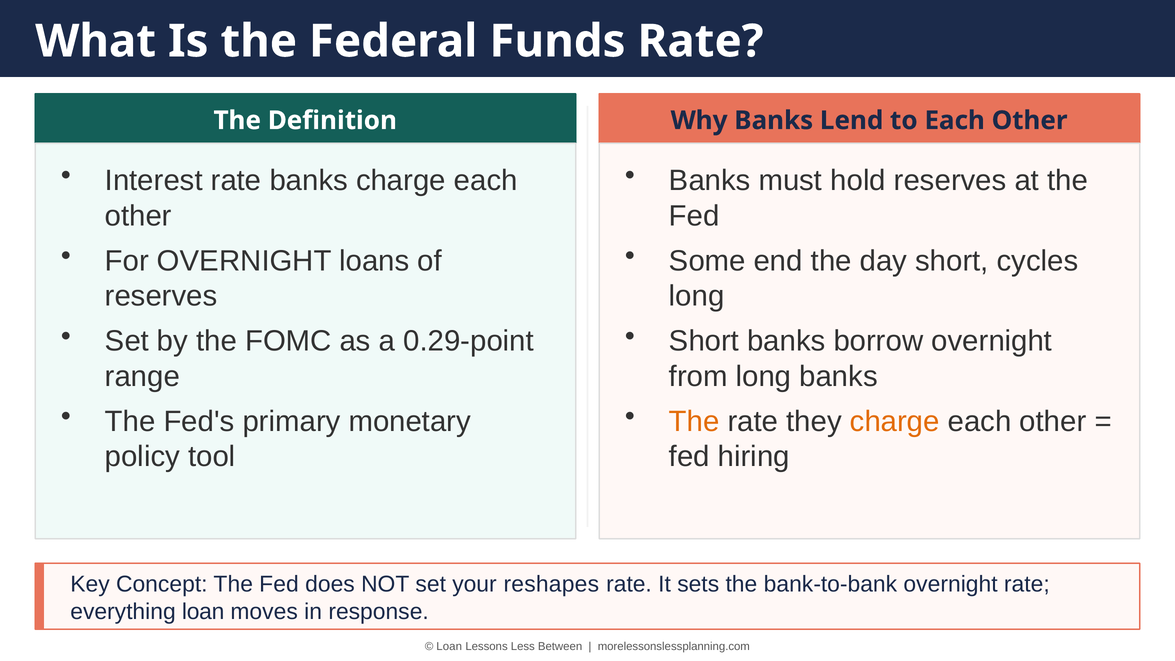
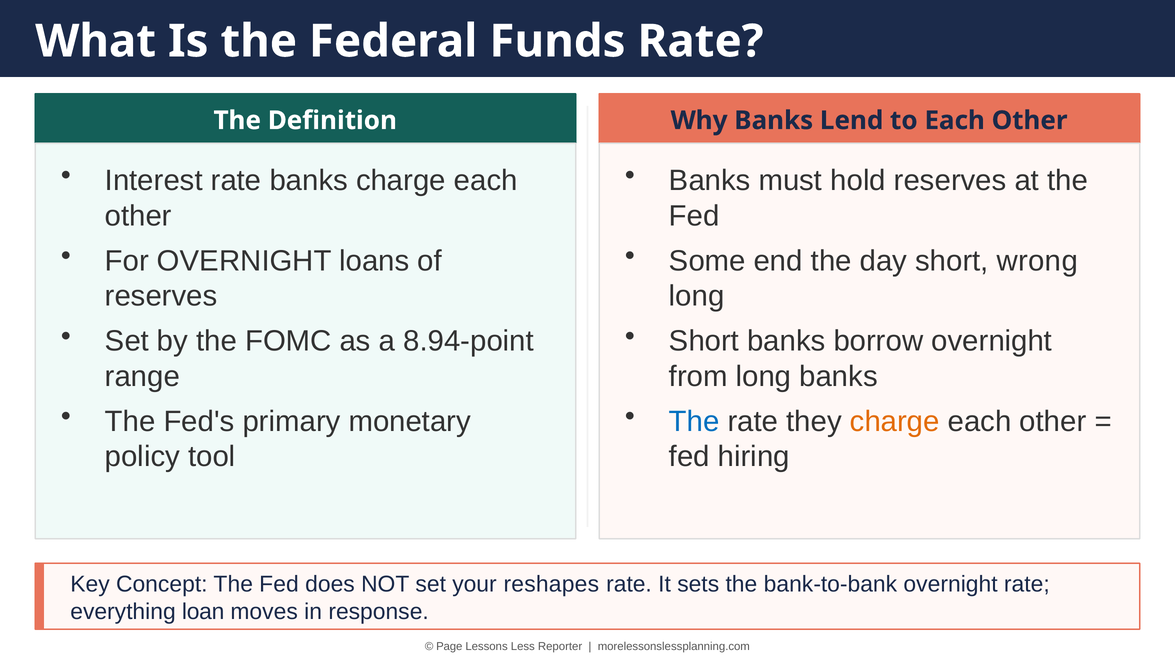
cycles: cycles -> wrong
0.29-point: 0.29-point -> 8.94-point
The at (694, 421) colour: orange -> blue
Loan at (449, 646): Loan -> Page
Between: Between -> Reporter
